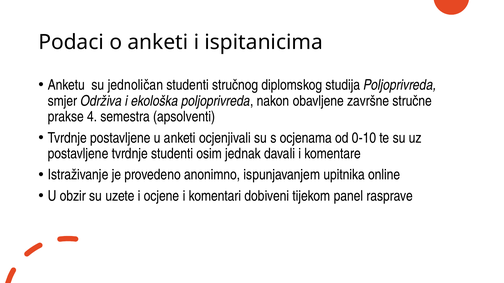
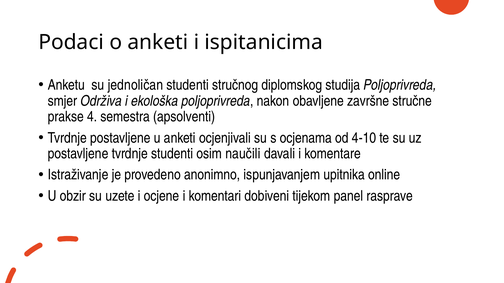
0-10: 0-10 -> 4-10
jednak: jednak -> naučili
